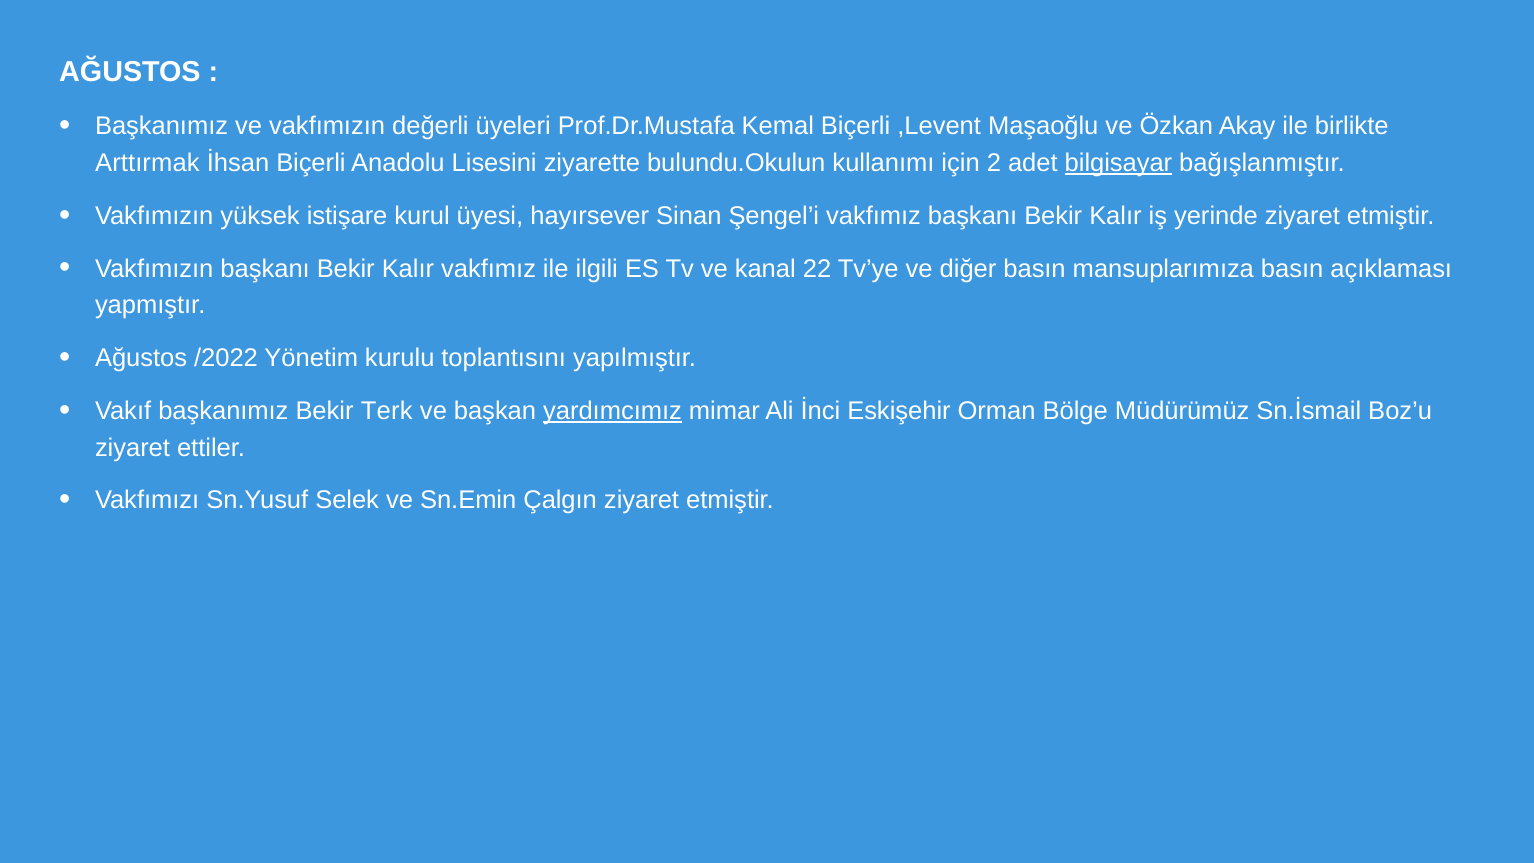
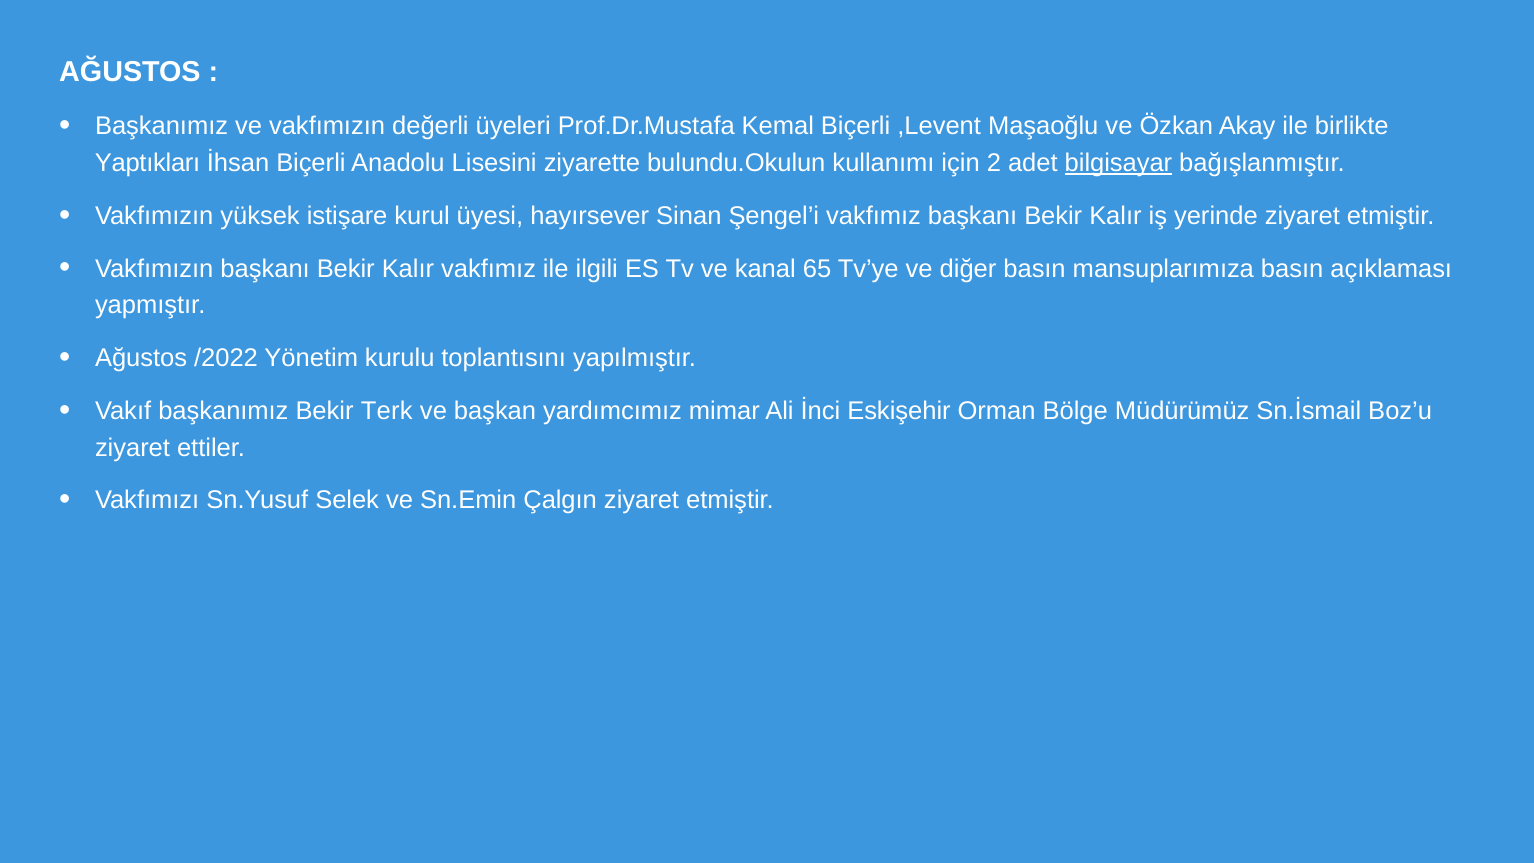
Arttırmak: Arttırmak -> Yaptıkları
22: 22 -> 65
yardımcımız underline: present -> none
